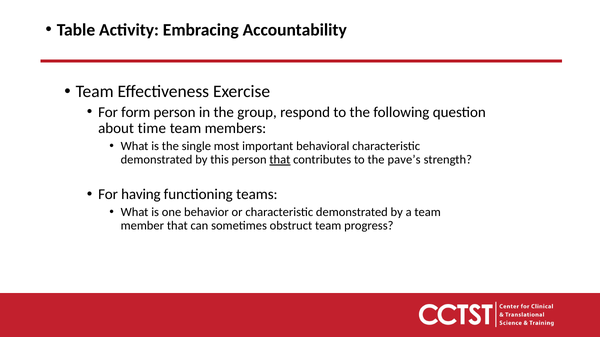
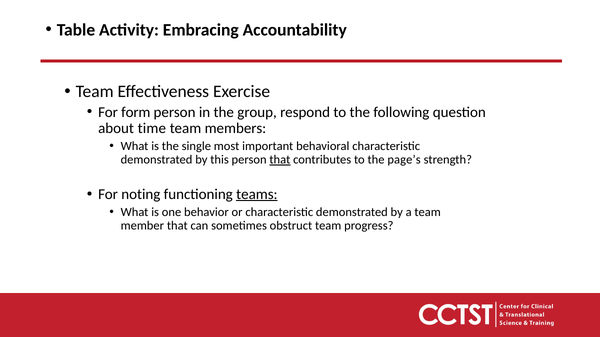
pave’s: pave’s -> page’s
having: having -> noting
teams underline: none -> present
